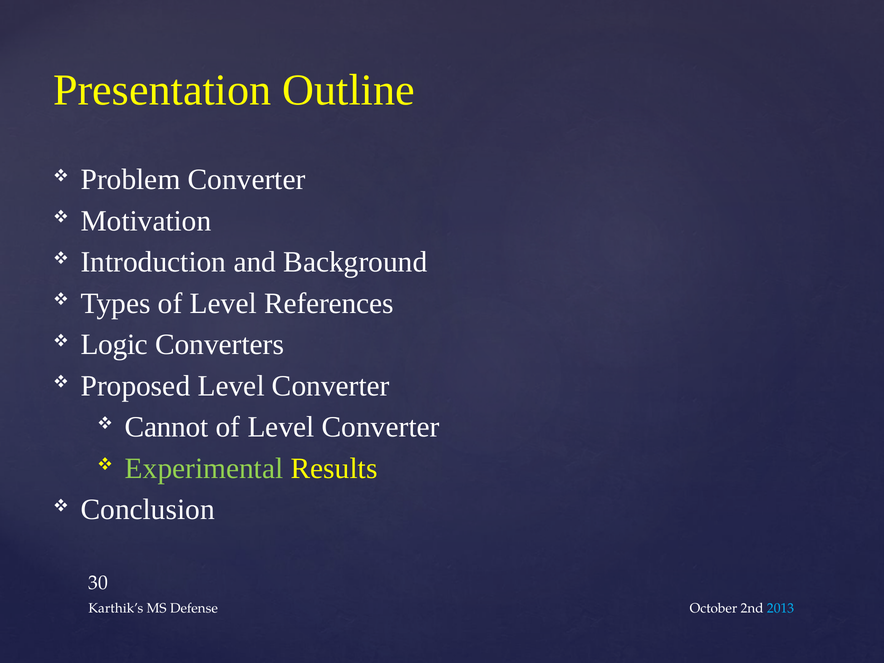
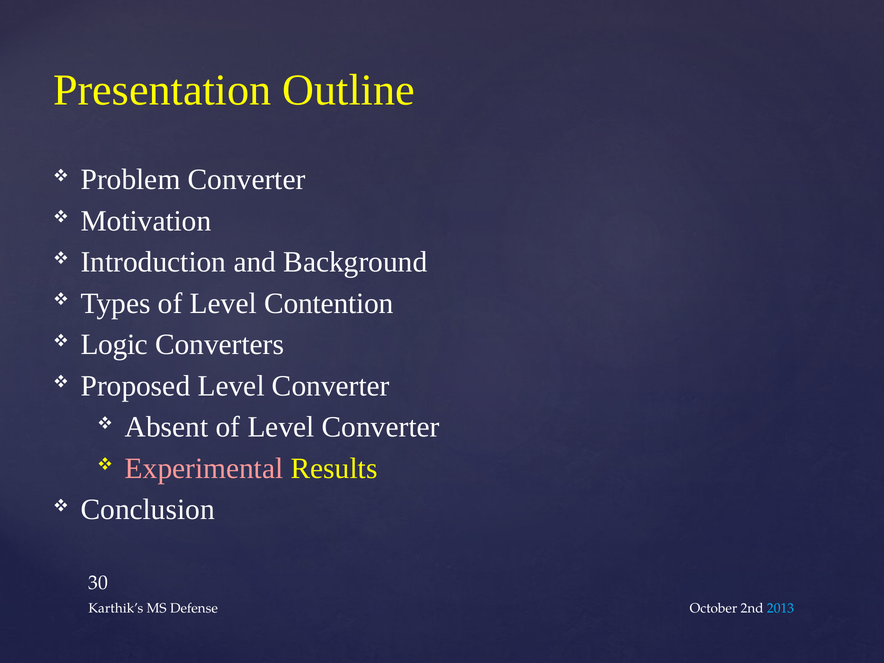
References: References -> Contention
Cannot: Cannot -> Absent
Experimental colour: light green -> pink
